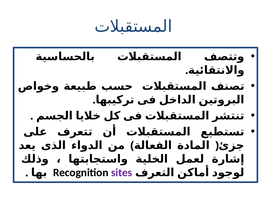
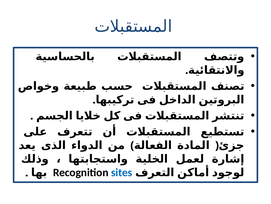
sites colour: purple -> blue
